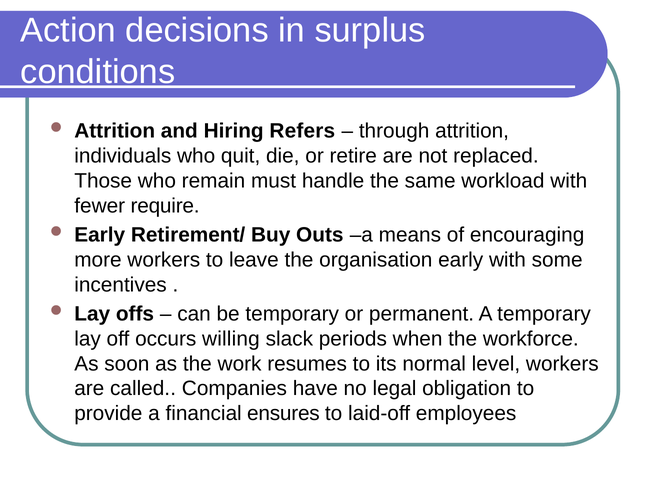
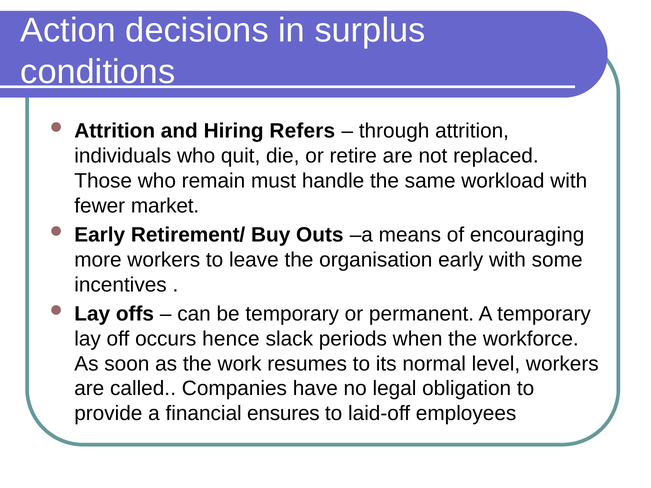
require: require -> market
willing: willing -> hence
